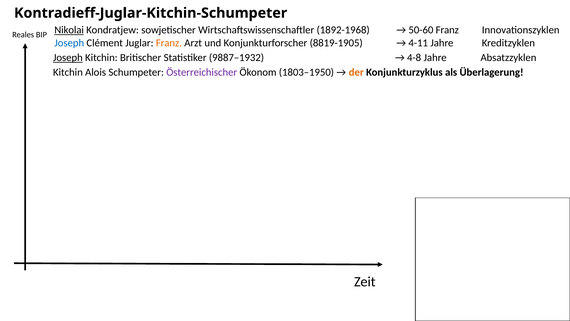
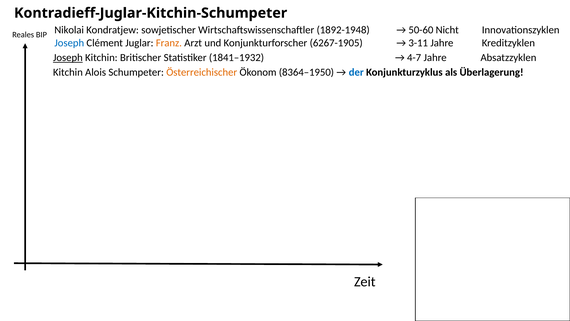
Nikolai underline: present -> none
1892-1968: 1892-1968 -> 1892-1948
50-60 Franz: Franz -> Nicht
8819-1905: 8819-1905 -> 6267-1905
4-11: 4-11 -> 3-11
9887–1932: 9887–1932 -> 1841–1932
4-8: 4-8 -> 4-7
Österreichischer colour: purple -> orange
1803–1950: 1803–1950 -> 8364–1950
der colour: orange -> blue
